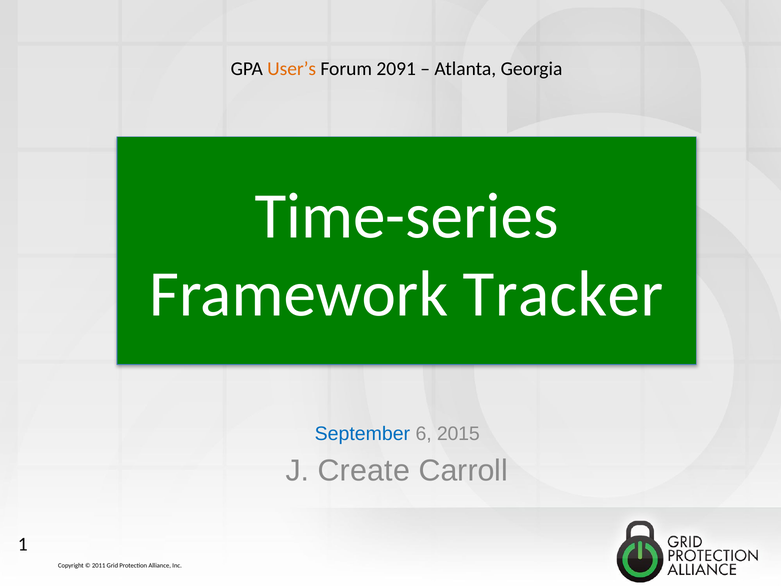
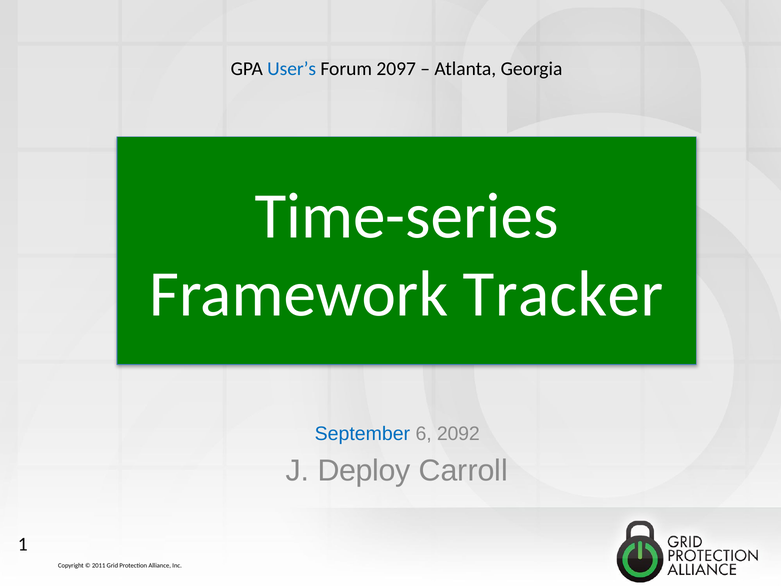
User’s colour: orange -> blue
2091: 2091 -> 2097
2015: 2015 -> 2092
Create: Create -> Deploy
